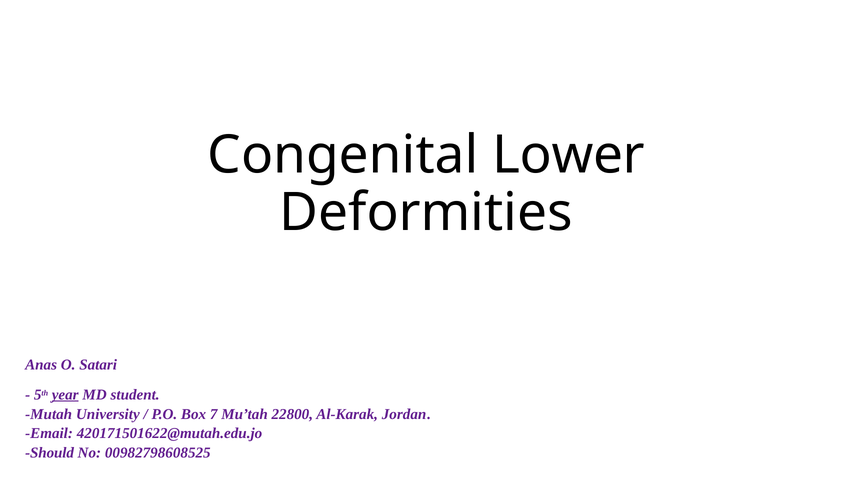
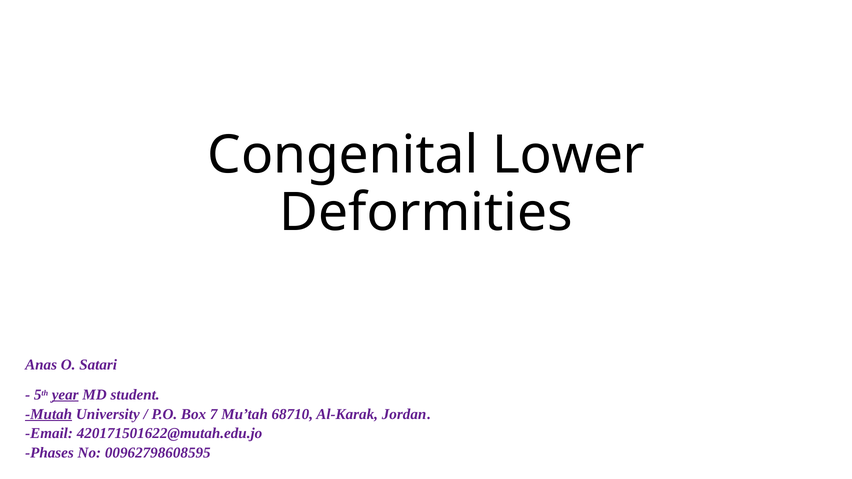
Mutah underline: none -> present
22800: 22800 -> 68710
Should: Should -> Phases
00982798608525: 00982798608525 -> 00962798608595
